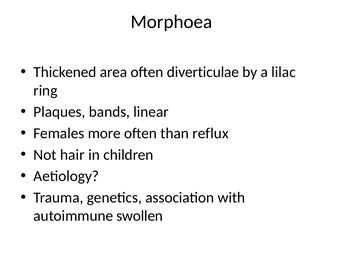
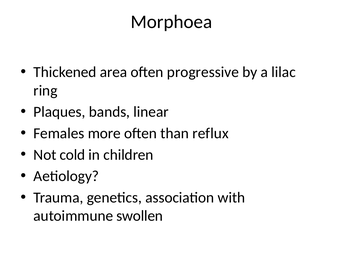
diverticulae: diverticulae -> progressive
hair: hair -> cold
